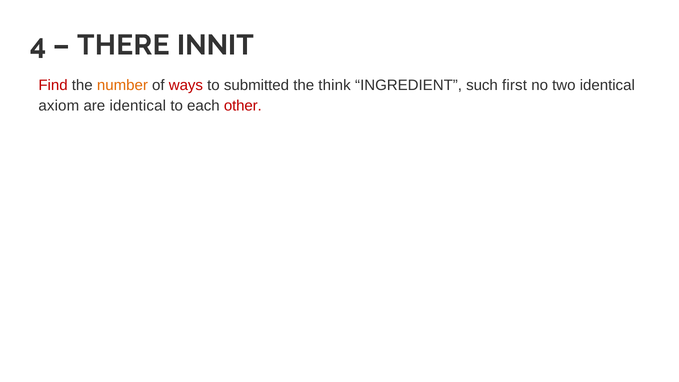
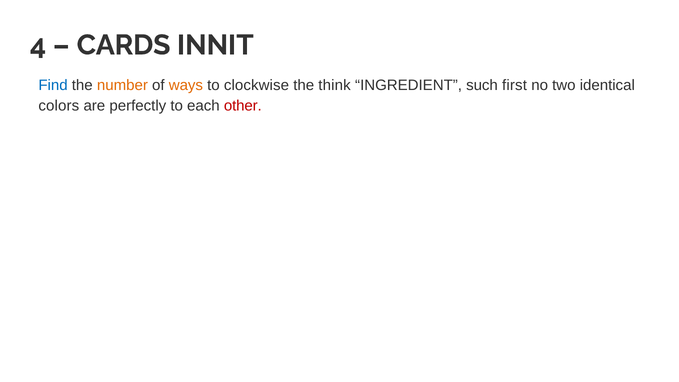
THERE: THERE -> CARDS
Find colour: red -> blue
ways colour: red -> orange
submitted: submitted -> clockwise
axiom: axiom -> colors
are identical: identical -> perfectly
